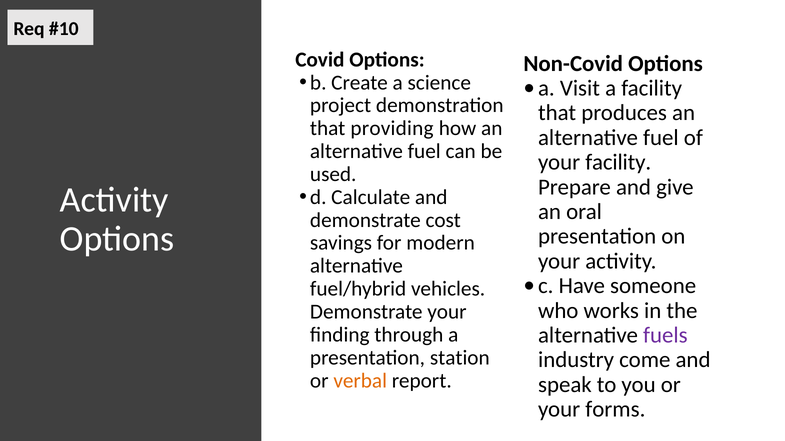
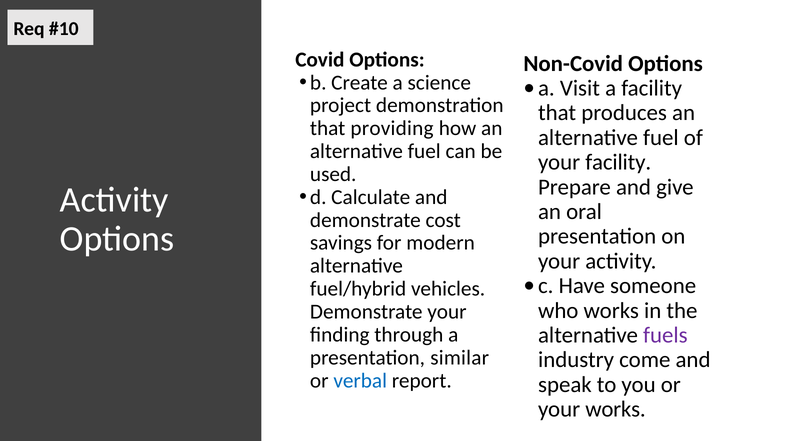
station: station -> similar
verbal colour: orange -> blue
your forms: forms -> works
